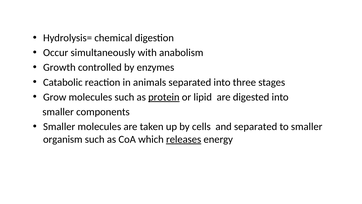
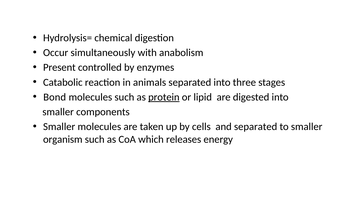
Growth: Growth -> Present
Grow: Grow -> Bond
releases underline: present -> none
